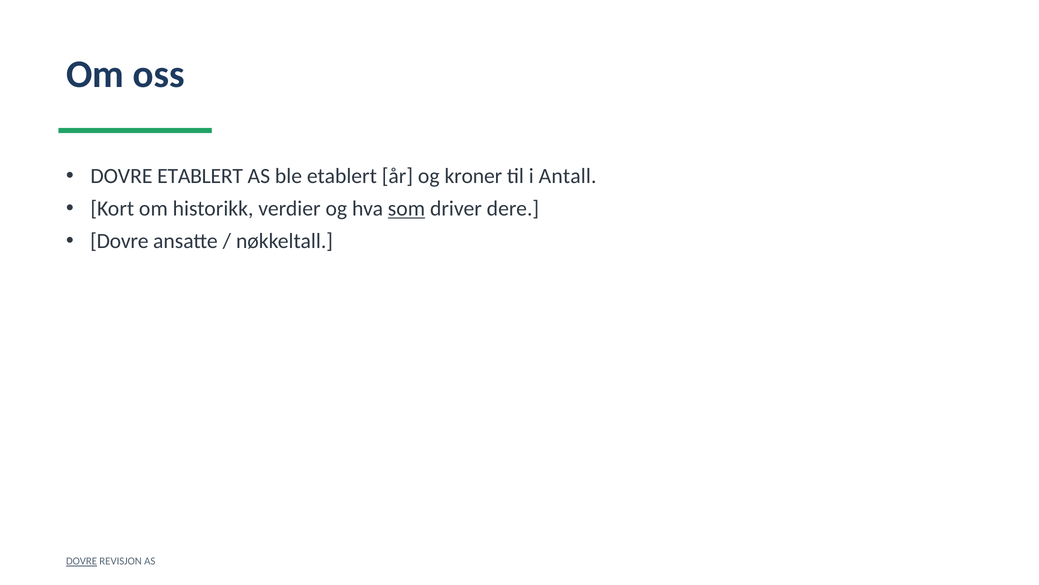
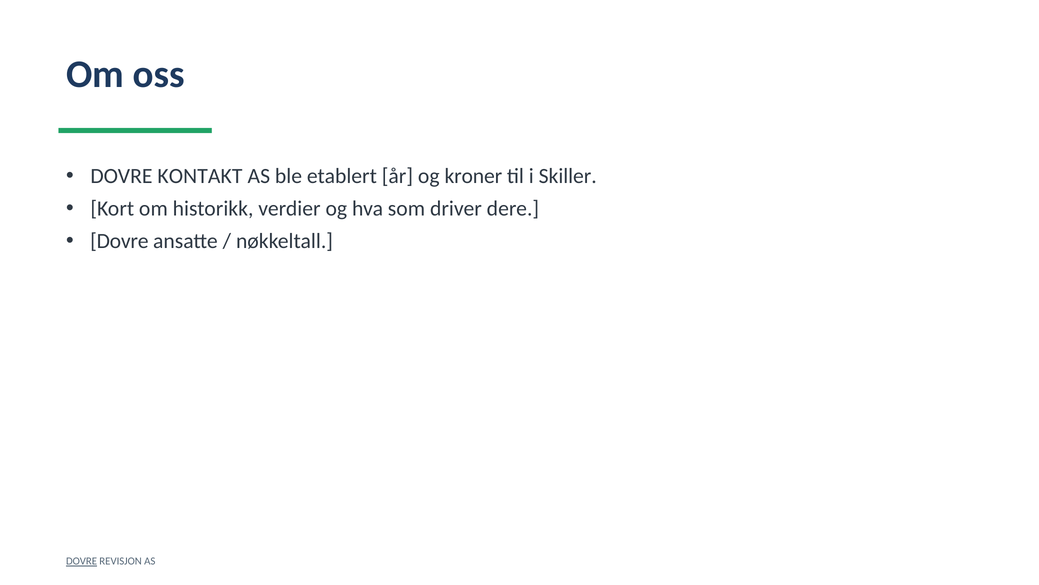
DOVRE ETABLERT: ETABLERT -> KONTAKT
Antall: Antall -> Skiller
som underline: present -> none
